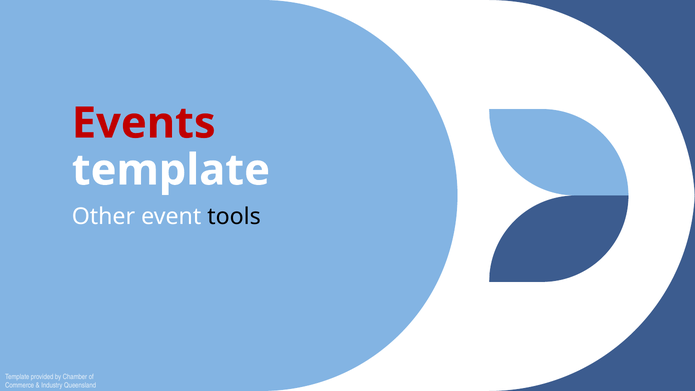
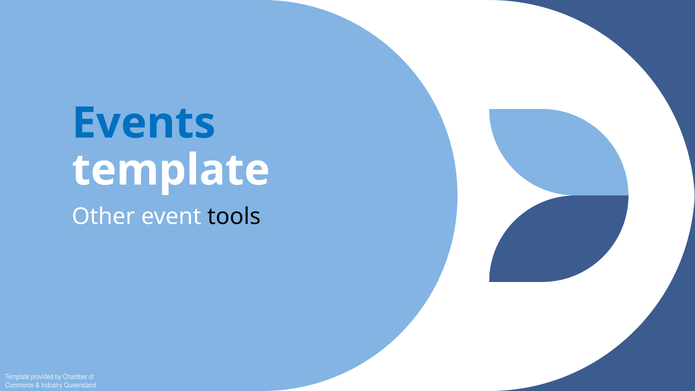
Events colour: red -> blue
